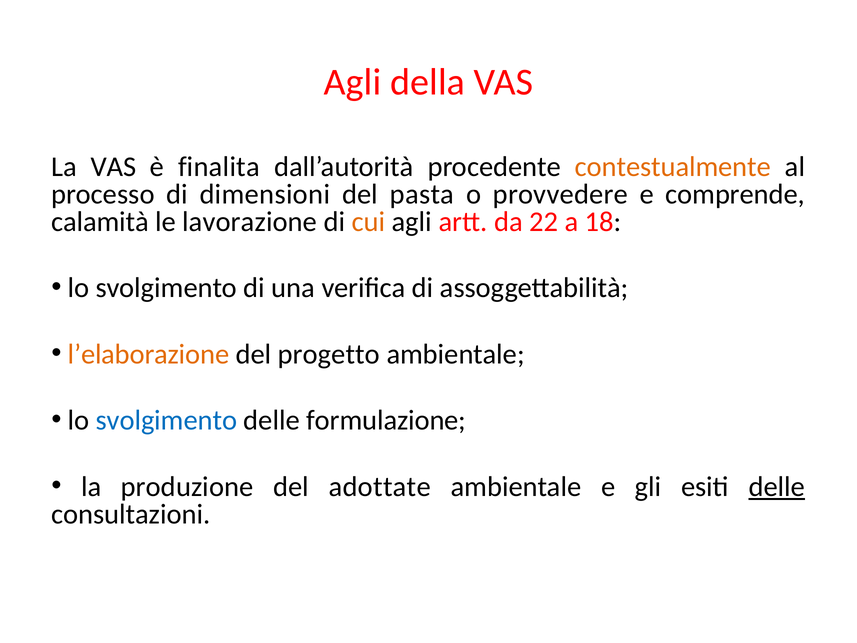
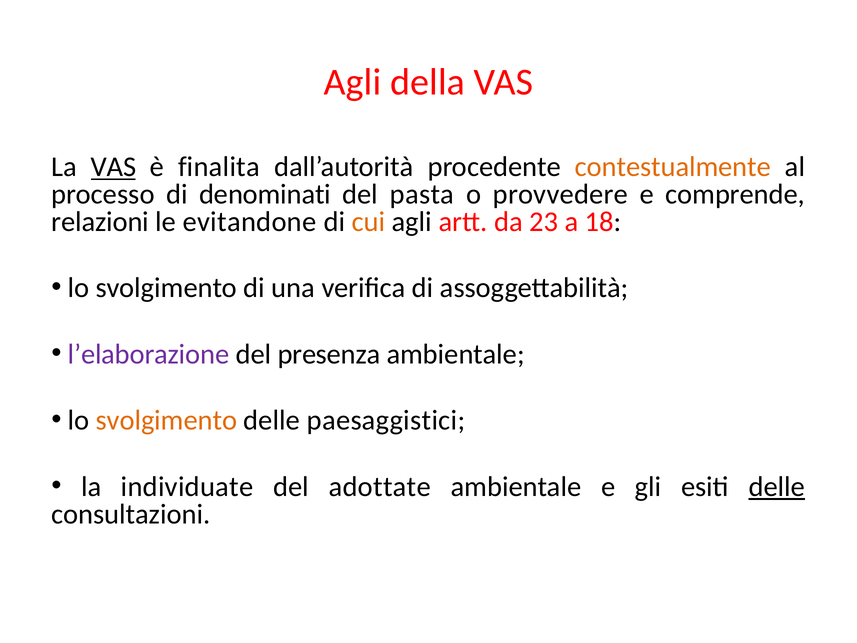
VAS at (114, 167) underline: none -> present
dimensioni: dimensioni -> denominati
calamità: calamità -> relazioni
lavorazione: lavorazione -> evitandone
22: 22 -> 23
l’elaborazione colour: orange -> purple
progetto: progetto -> presenza
svolgimento at (166, 420) colour: blue -> orange
formulazione: formulazione -> paesaggistici
produzione: produzione -> individuate
